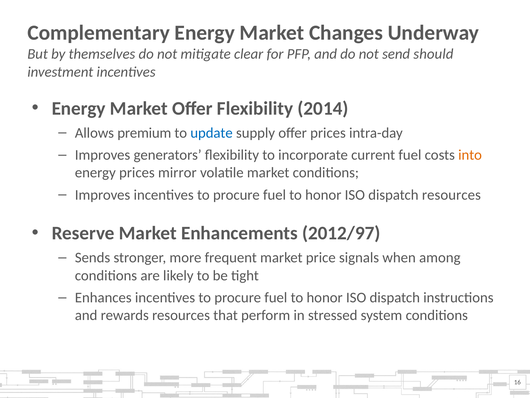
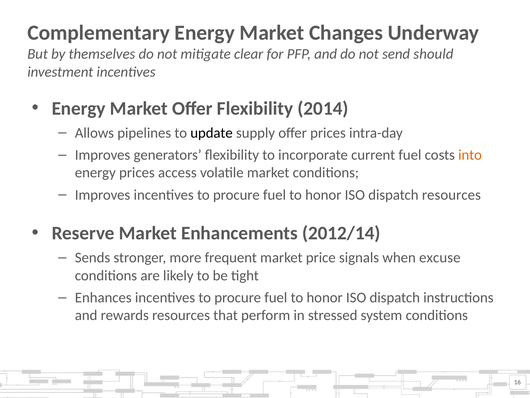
premium: premium -> pipelines
update colour: blue -> black
mirror: mirror -> access
2012/97: 2012/97 -> 2012/14
among: among -> excuse
